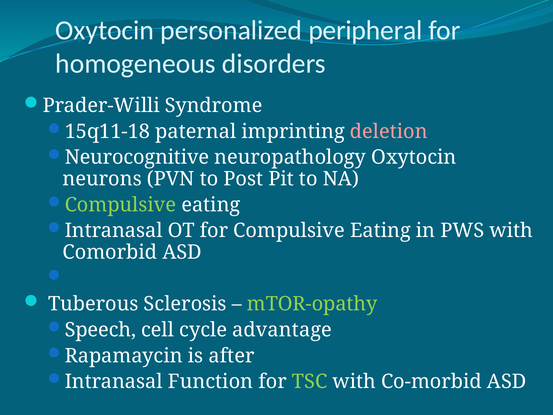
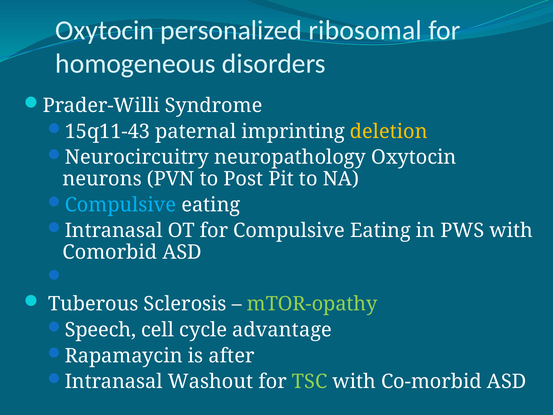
peripheral: peripheral -> ribosomal
15q11-18: 15q11-18 -> 15q11-43
deletion colour: pink -> yellow
Neurocognitive: Neurocognitive -> Neurocircuitry
Compulsive at (120, 205) colour: light green -> light blue
Function: Function -> Washout
